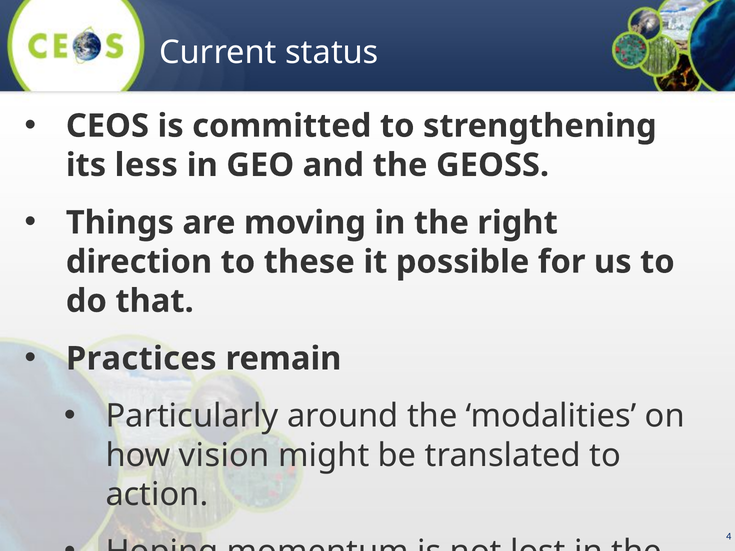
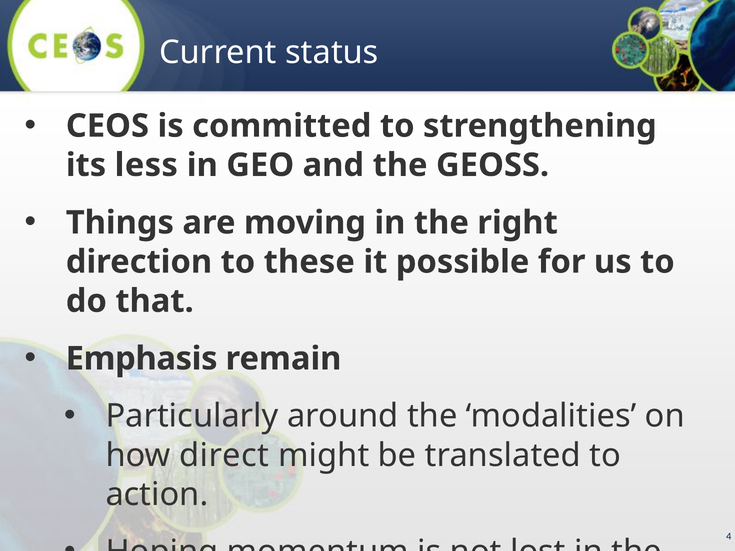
Practices: Practices -> Emphasis
vision: vision -> direct
